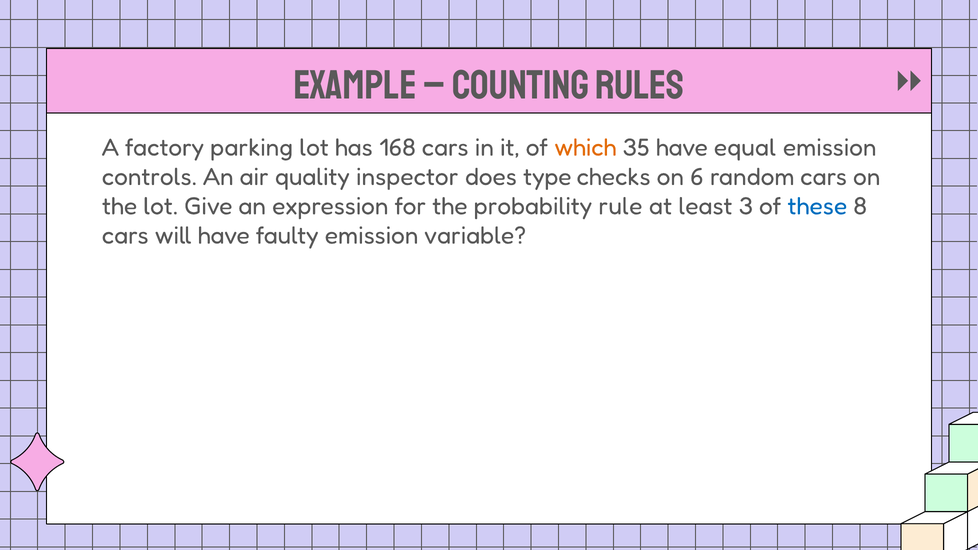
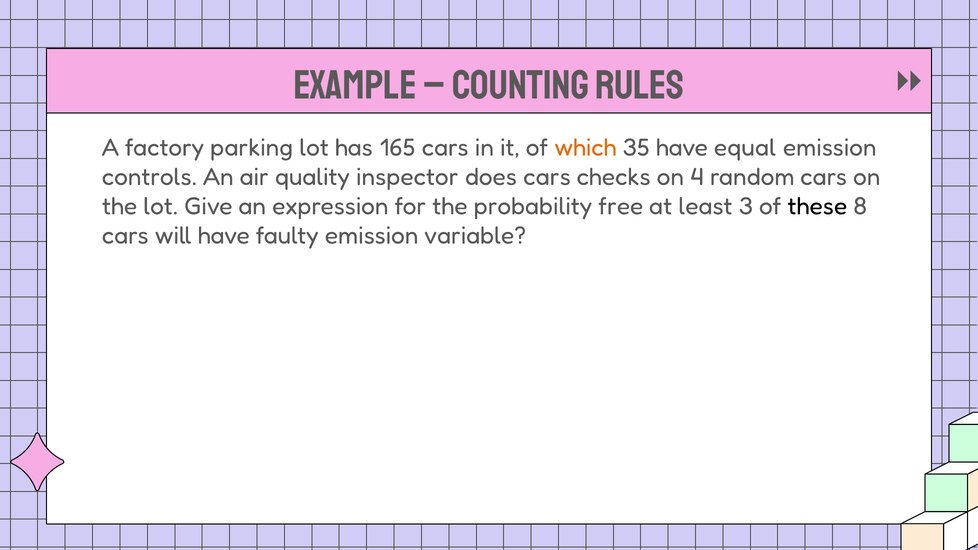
168: 168 -> 165
does type: type -> cars
6: 6 -> 4
rule: rule -> free
these colour: blue -> black
